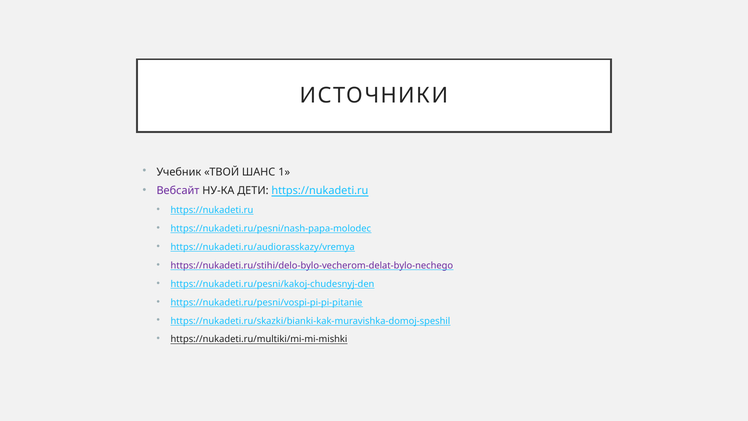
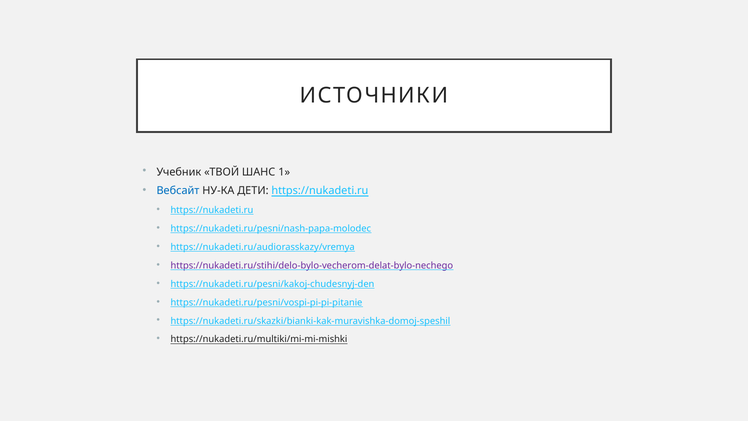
Вебсайт colour: purple -> blue
